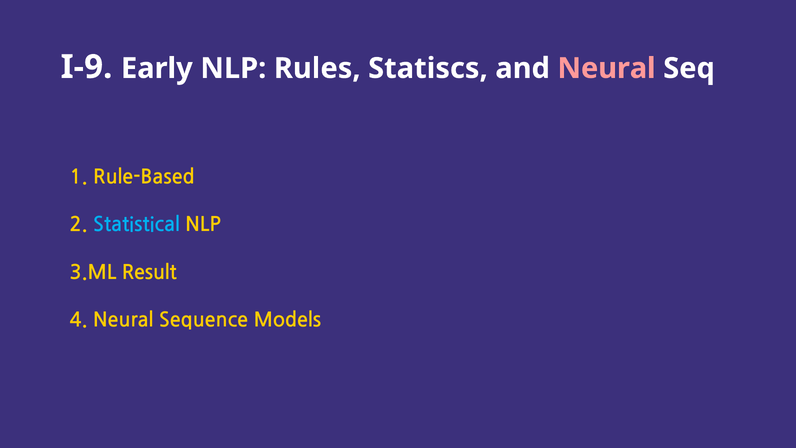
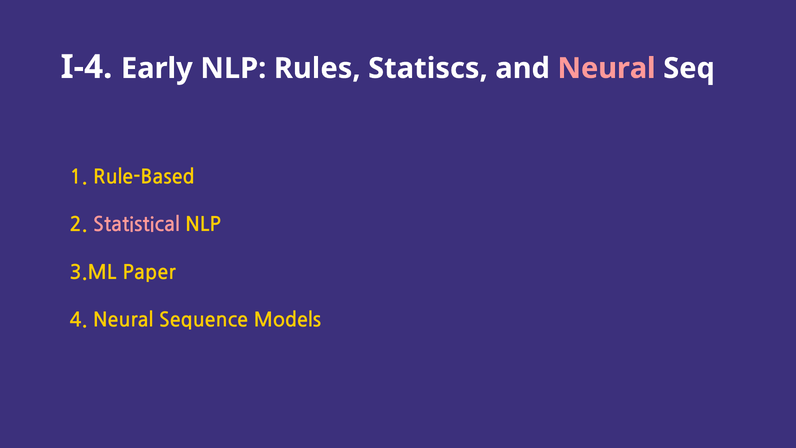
I-9: I-9 -> I-4
Statistical colour: light blue -> pink
Result: Result -> Paper
